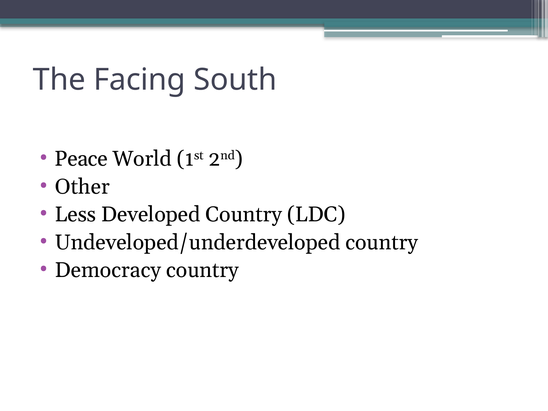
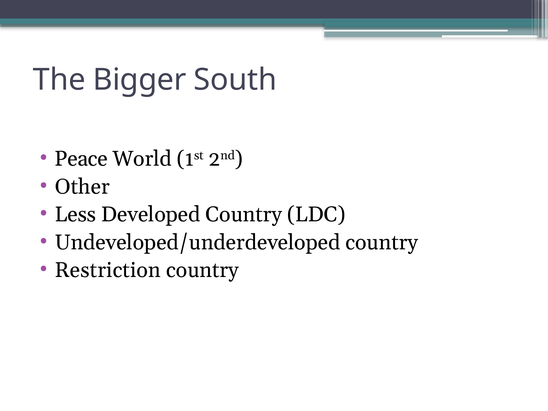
Facing: Facing -> Bigger
Democracy: Democracy -> Restriction
